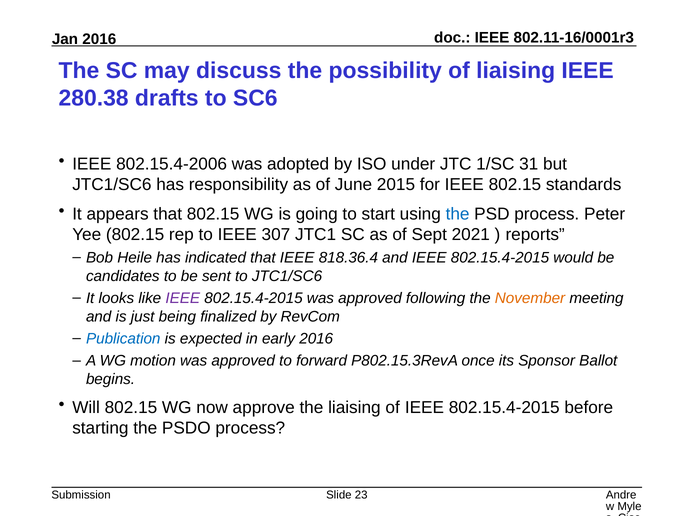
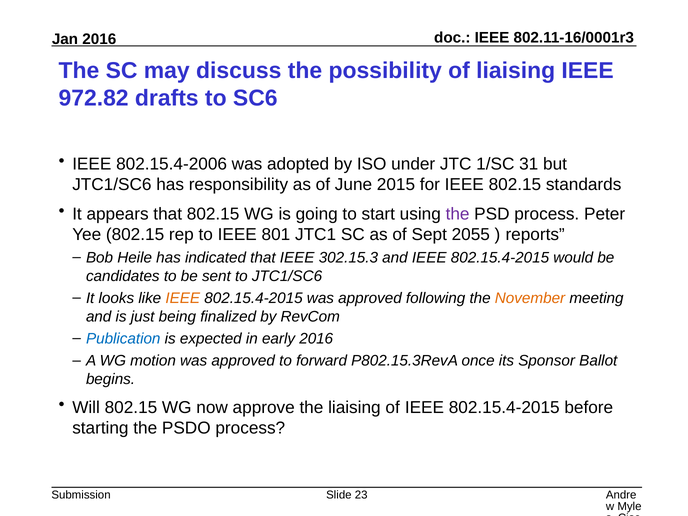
280.38: 280.38 -> 972.82
the at (458, 214) colour: blue -> purple
307: 307 -> 801
2021: 2021 -> 2055
818.36.4: 818.36.4 -> 302.15.3
IEEE at (183, 298) colour: purple -> orange
